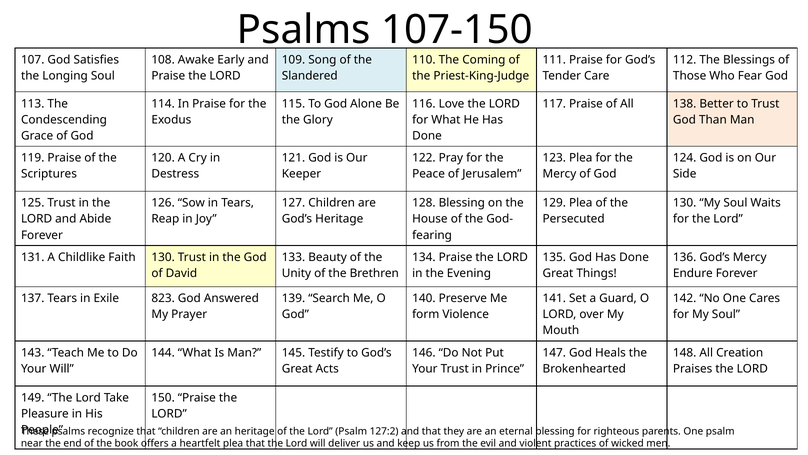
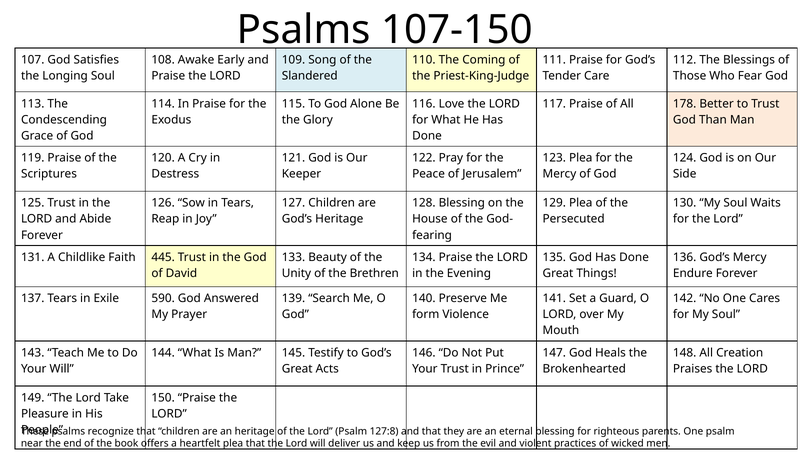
138: 138 -> 178
Faith 130: 130 -> 445
823: 823 -> 590
127:2: 127:2 -> 127:8
